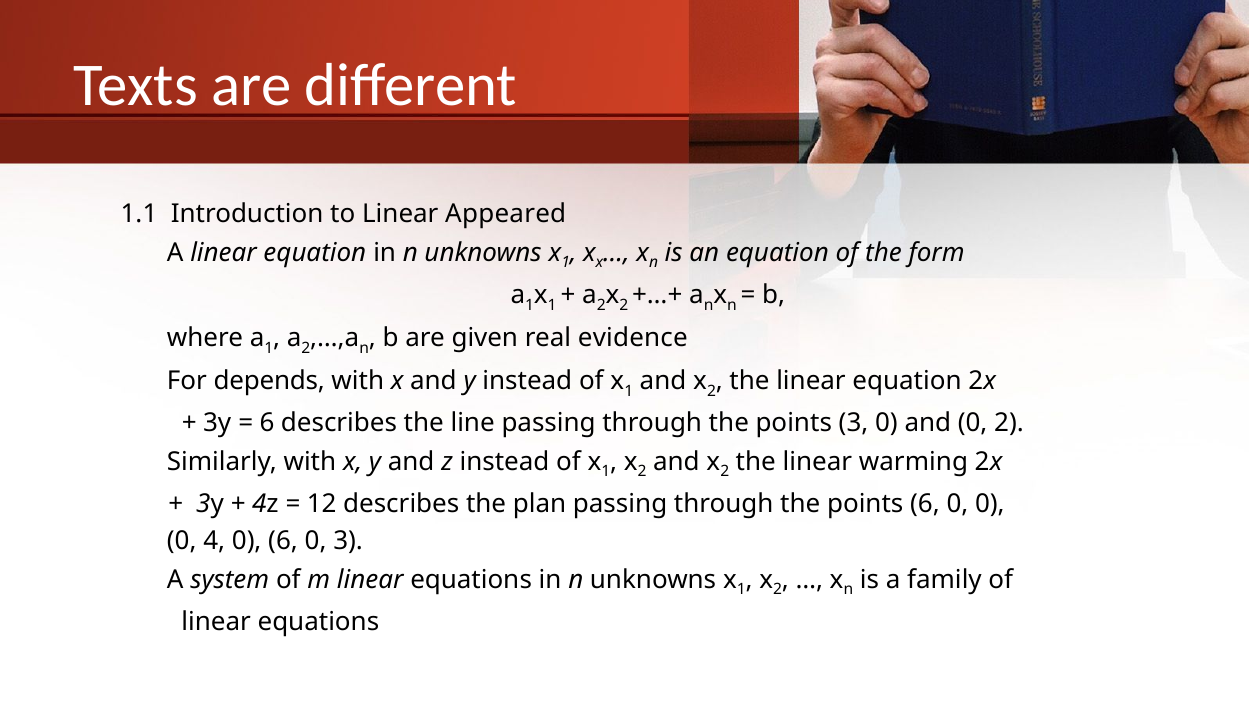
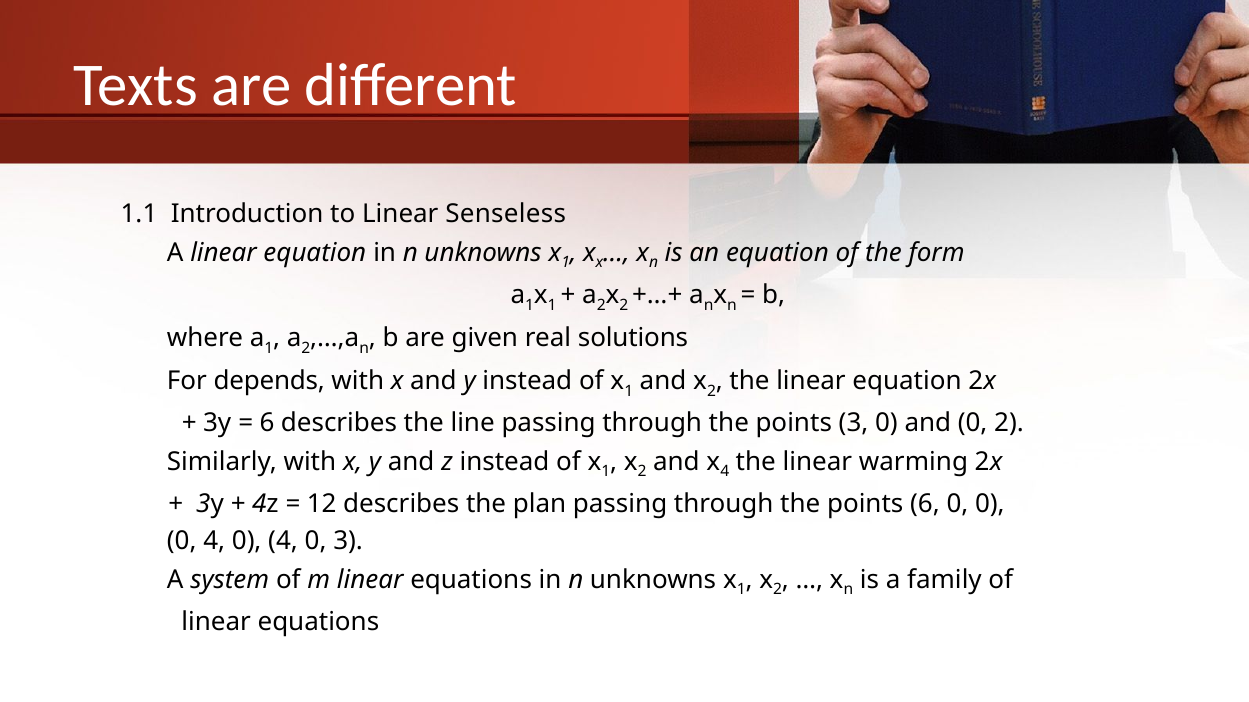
Appeared: Appeared -> Senseless
evidence: evidence -> solutions
2 and x 2: 2 -> 4
4 0 6: 6 -> 4
